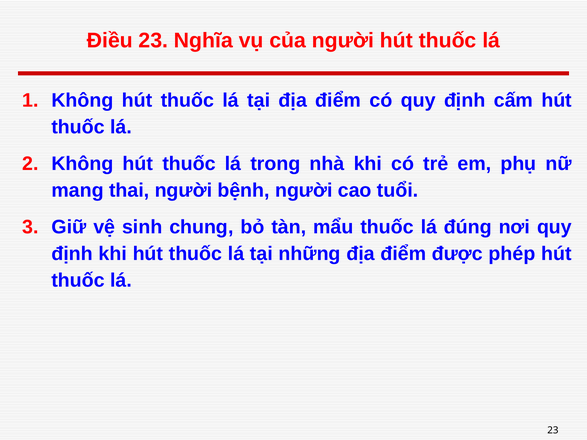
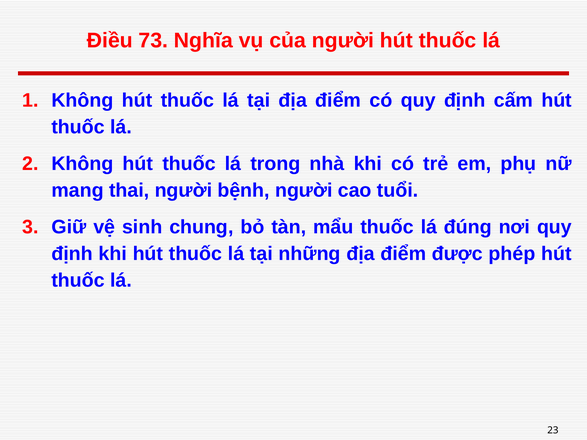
Điều 23: 23 -> 73
